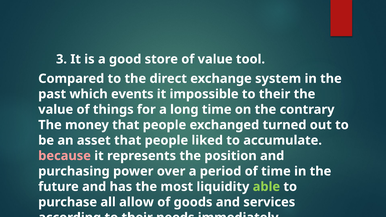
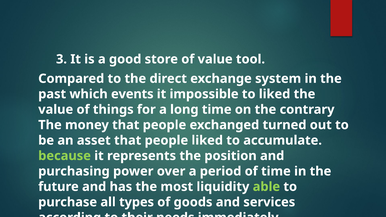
impossible to their: their -> liked
because colour: pink -> light green
allow: allow -> types
